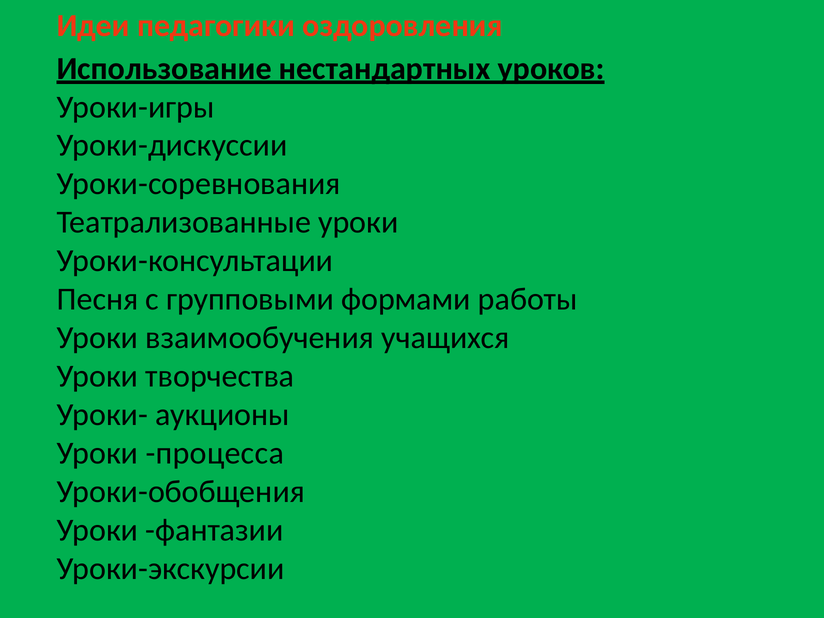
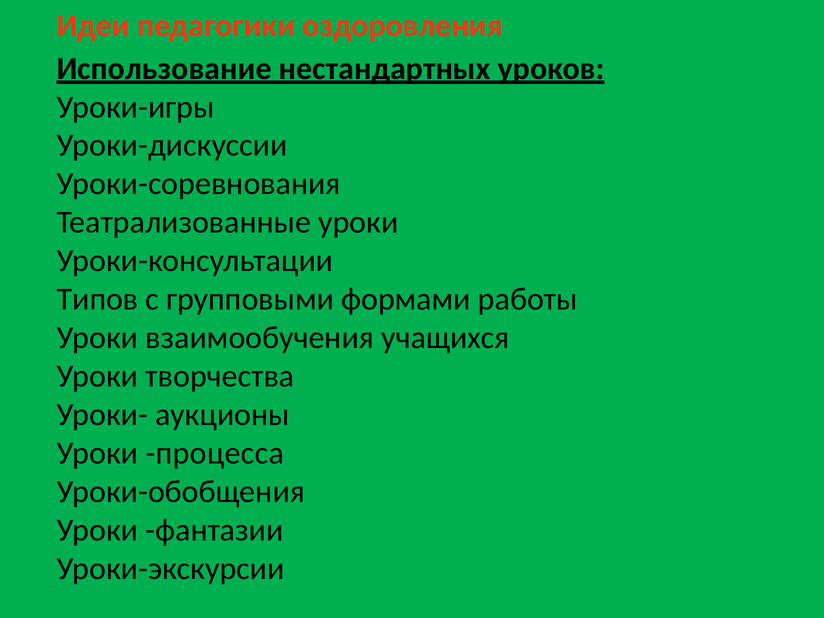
Песня: Песня -> Типов
